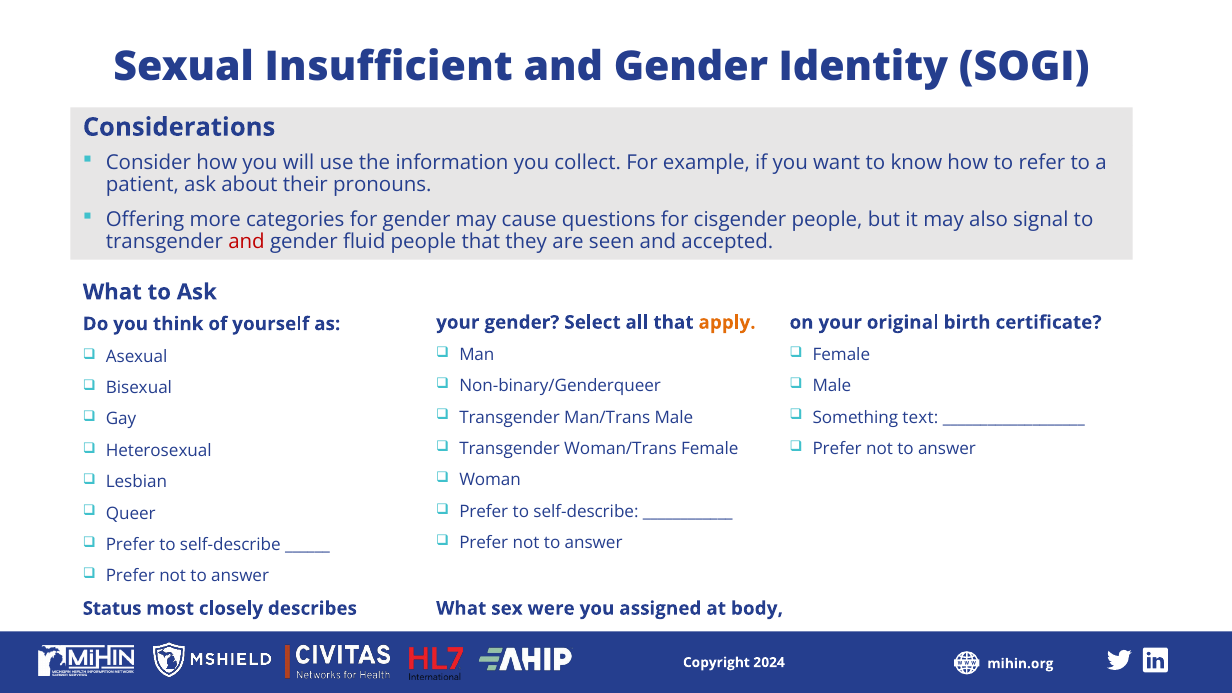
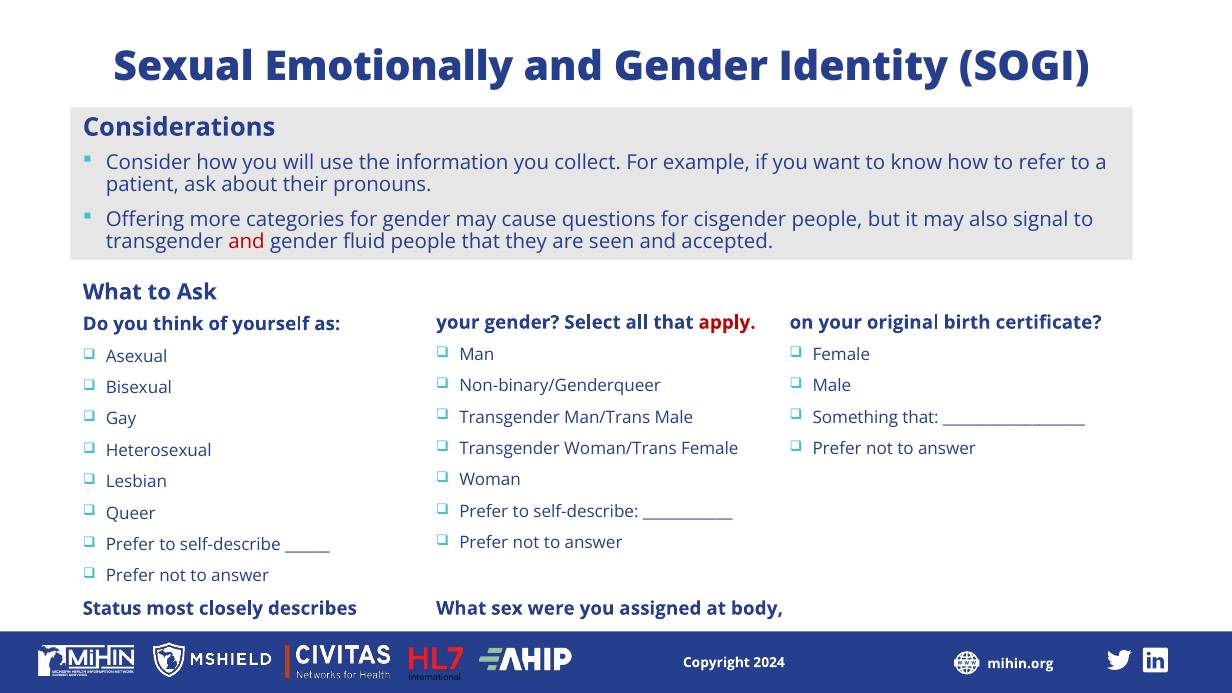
Insufficient: Insufficient -> Emotionally
apply colour: orange -> red
Something text: text -> that
